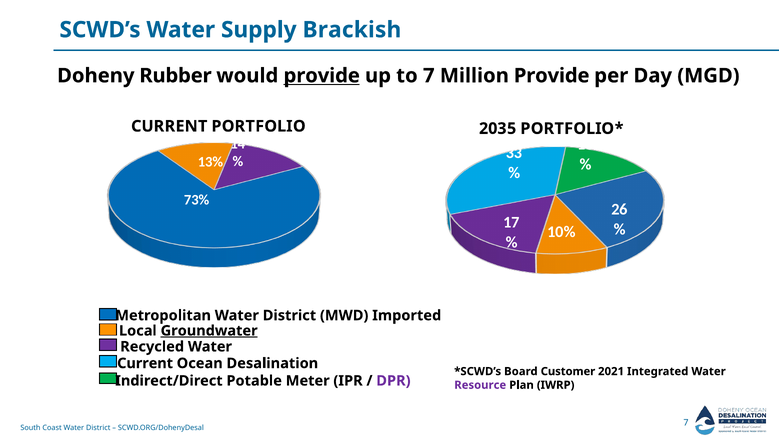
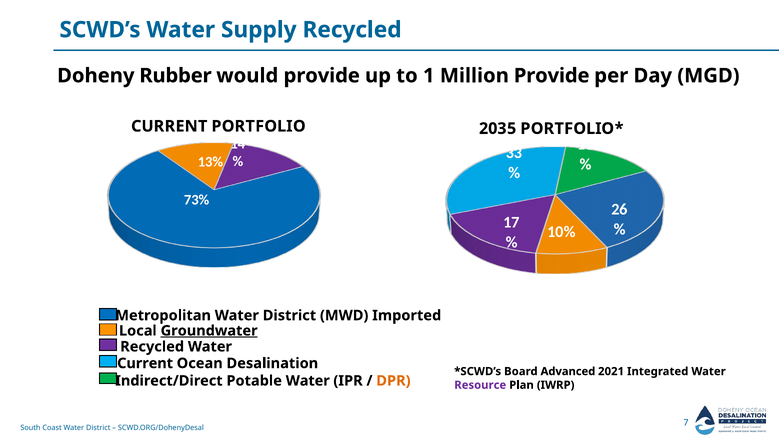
Supply Brackish: Brackish -> Recycled
provide at (322, 76) underline: present -> none
to 7: 7 -> 1
Customer: Customer -> Advanced
Potable Meter: Meter -> Water
DPR colour: purple -> orange
